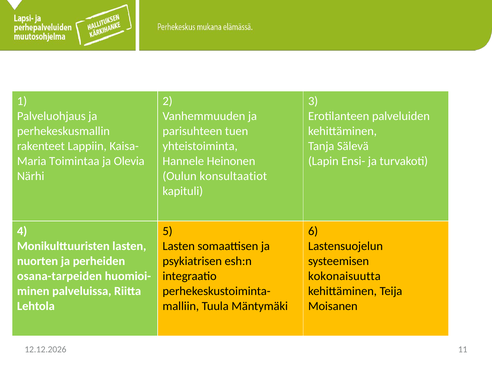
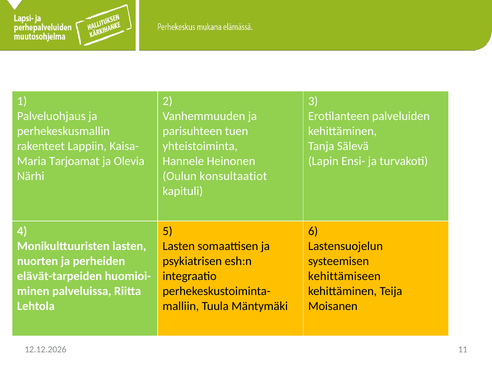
Toimintaa: Toimintaa -> Tarjoamat
osana-tarpeiden: osana-tarpeiden -> elävät-tarpeiden
kokonaisuutta: kokonaisuutta -> kehittämiseen
